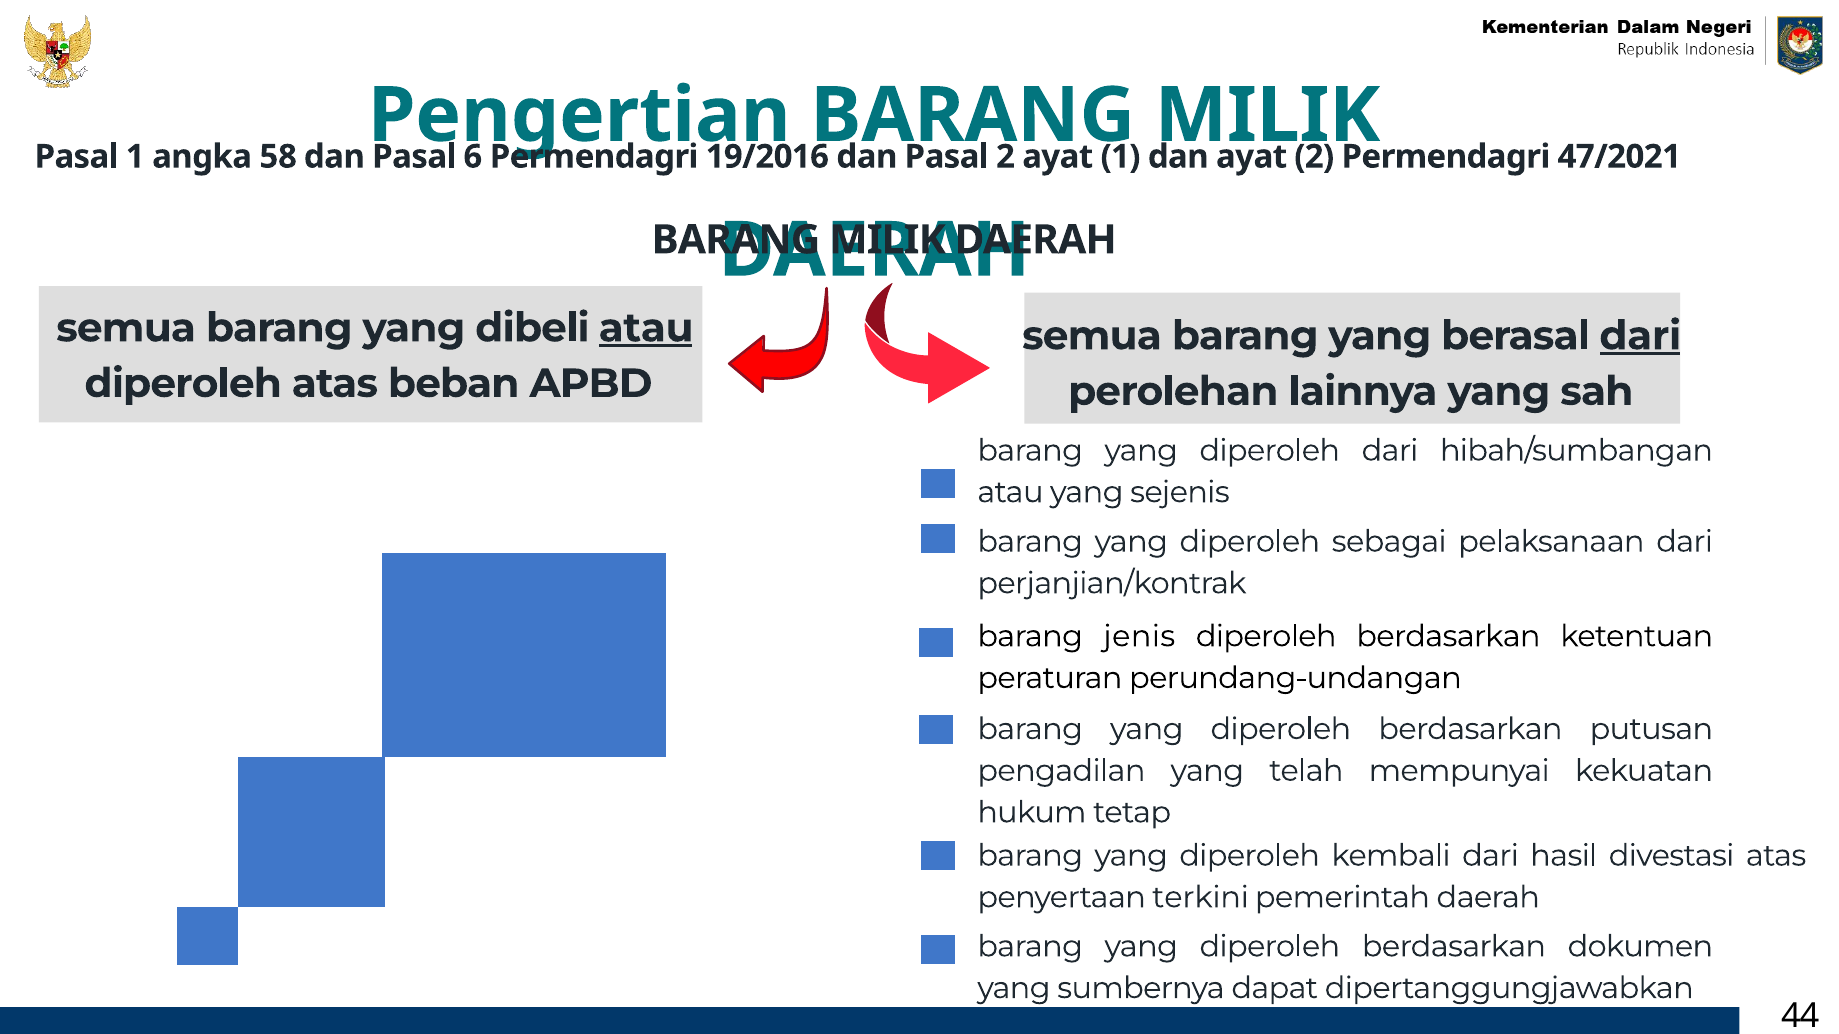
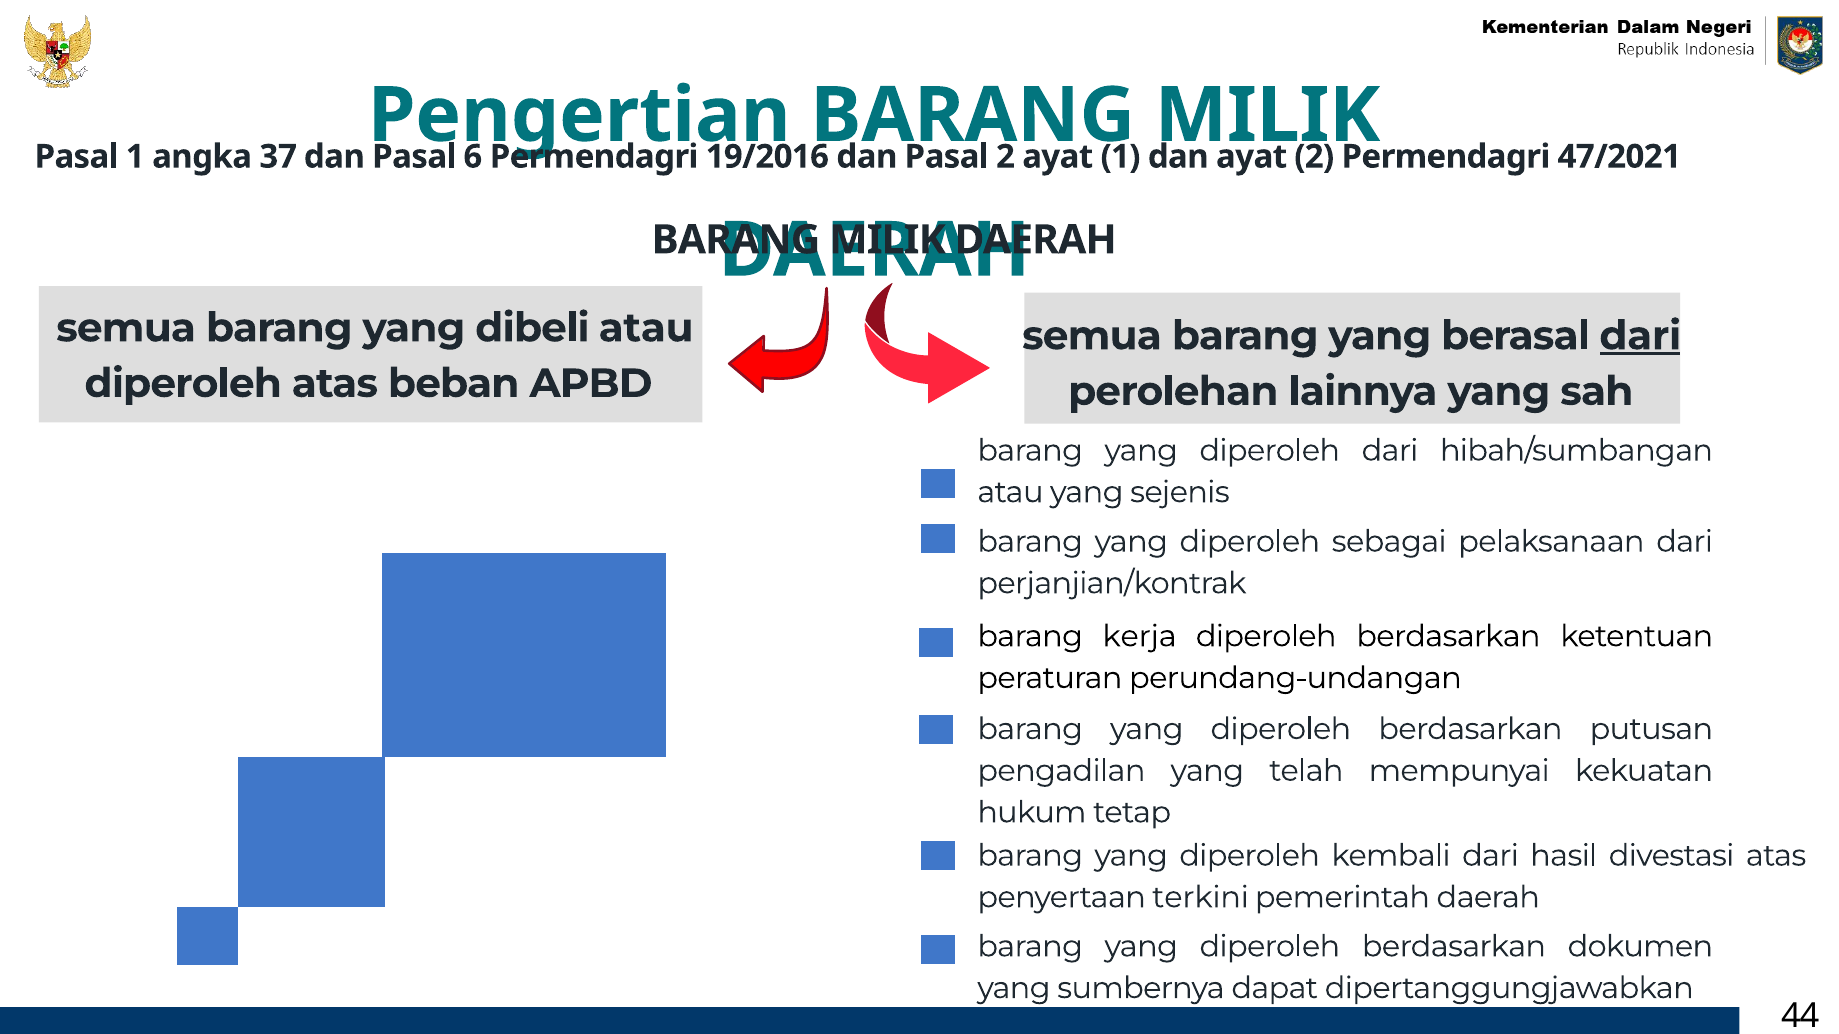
58: 58 -> 37
atau at (646, 328) underline: present -> none
jenis: jenis -> kerja
